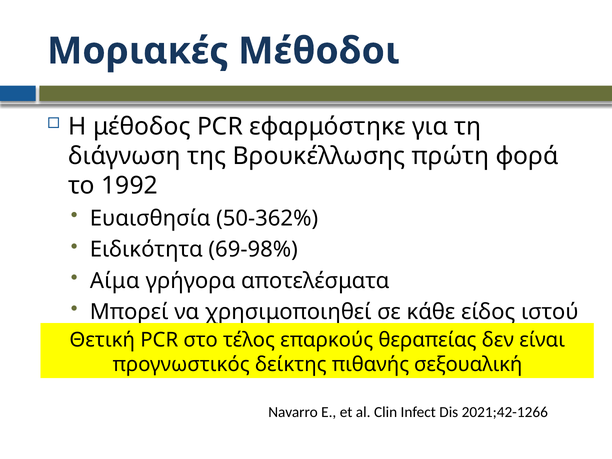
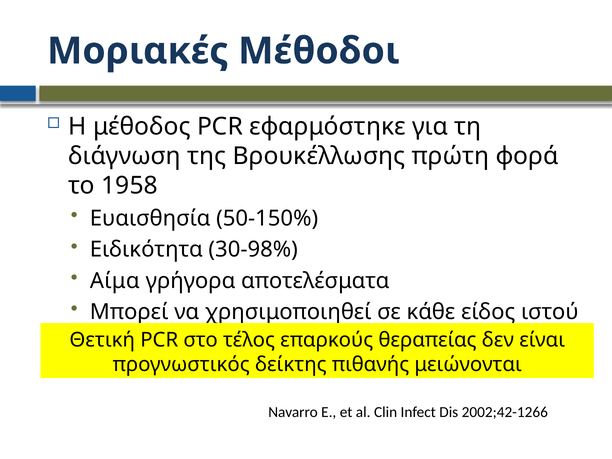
1992: 1992 -> 1958
50-362%: 50-362% -> 50-150%
69-98%: 69-98% -> 30-98%
σεξουαλική: σεξουαλική -> μειώνονται
2021;42-1266: 2021;42-1266 -> 2002;42-1266
